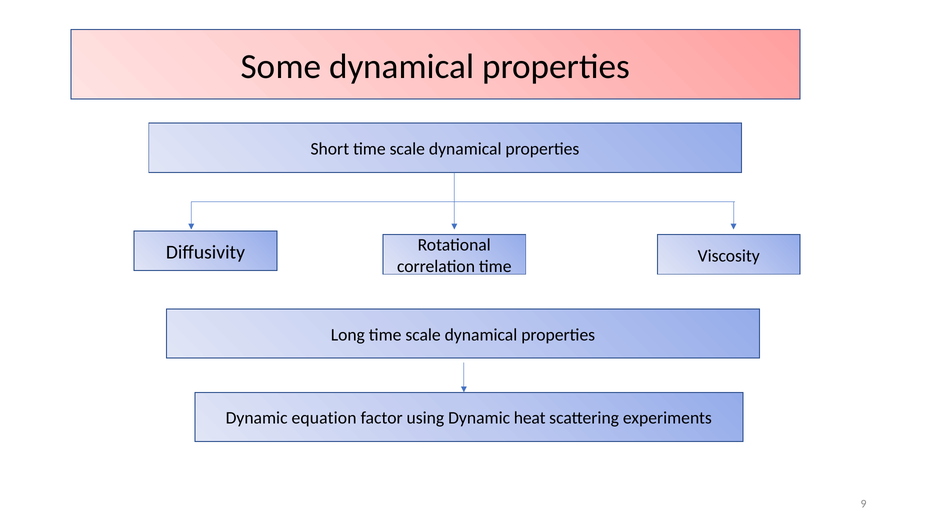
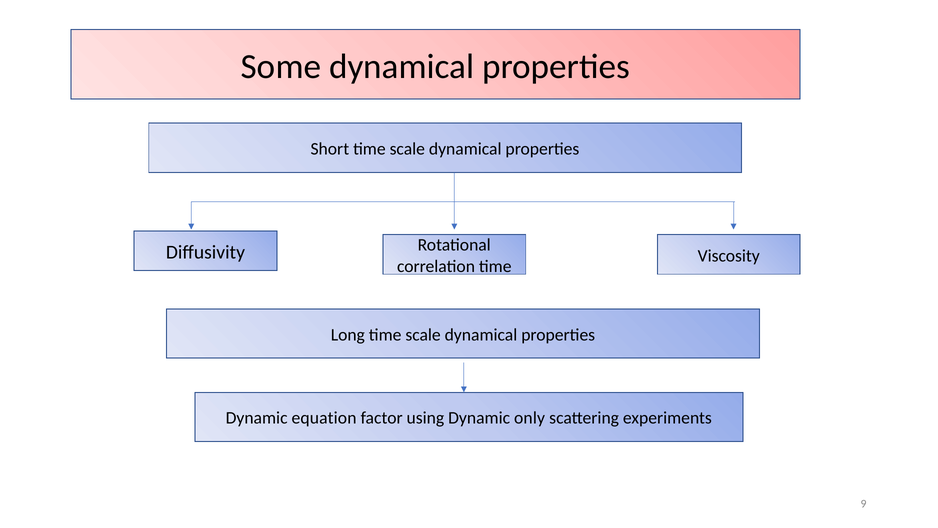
heat: heat -> only
